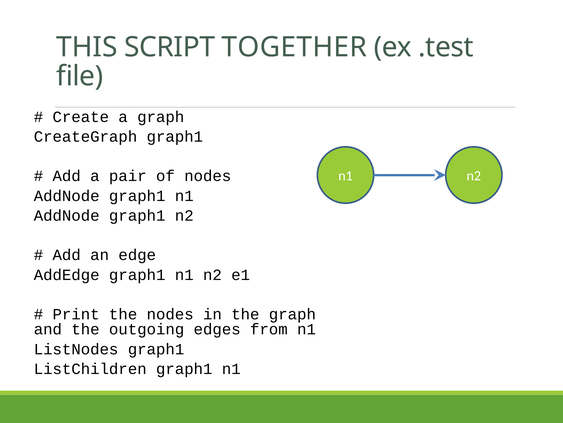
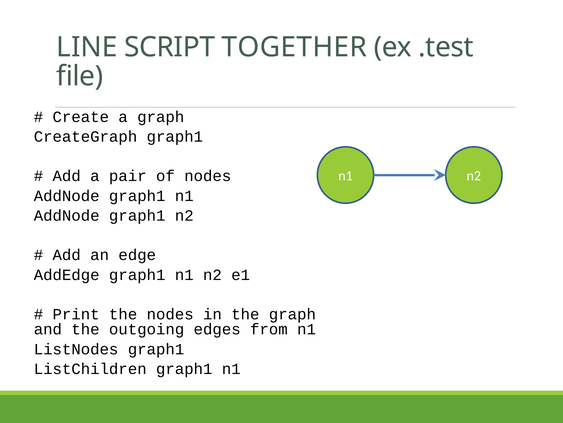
THIS: THIS -> LINE
